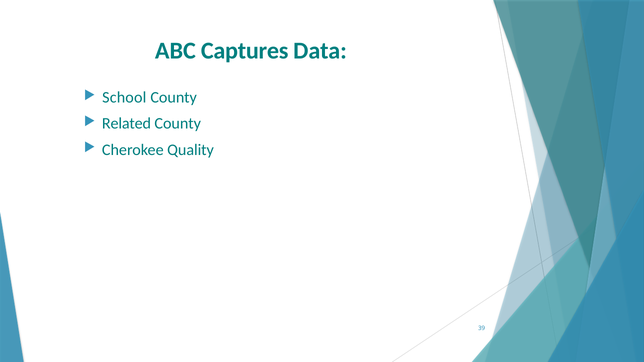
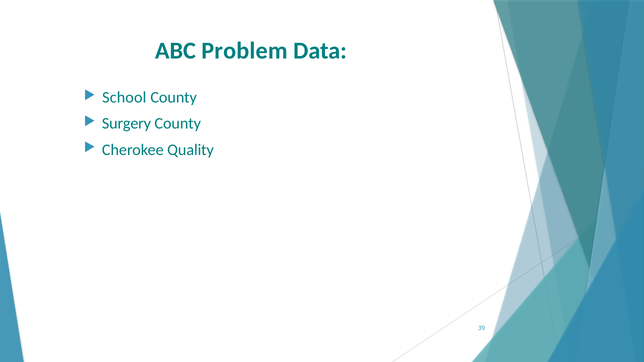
Captures: Captures -> Problem
Related: Related -> Surgery
